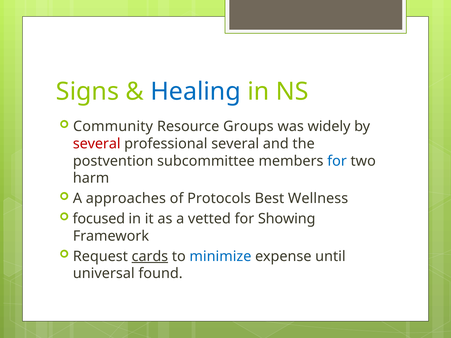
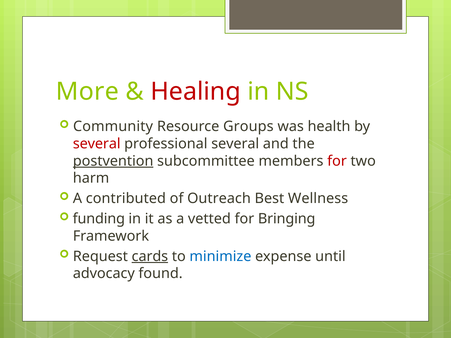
Signs: Signs -> More
Healing colour: blue -> red
widely: widely -> health
postvention underline: none -> present
for at (337, 161) colour: blue -> red
approaches: approaches -> contributed
Protocols: Protocols -> Outreach
focused: focused -> funding
Showing: Showing -> Bringing
universal: universal -> advocacy
